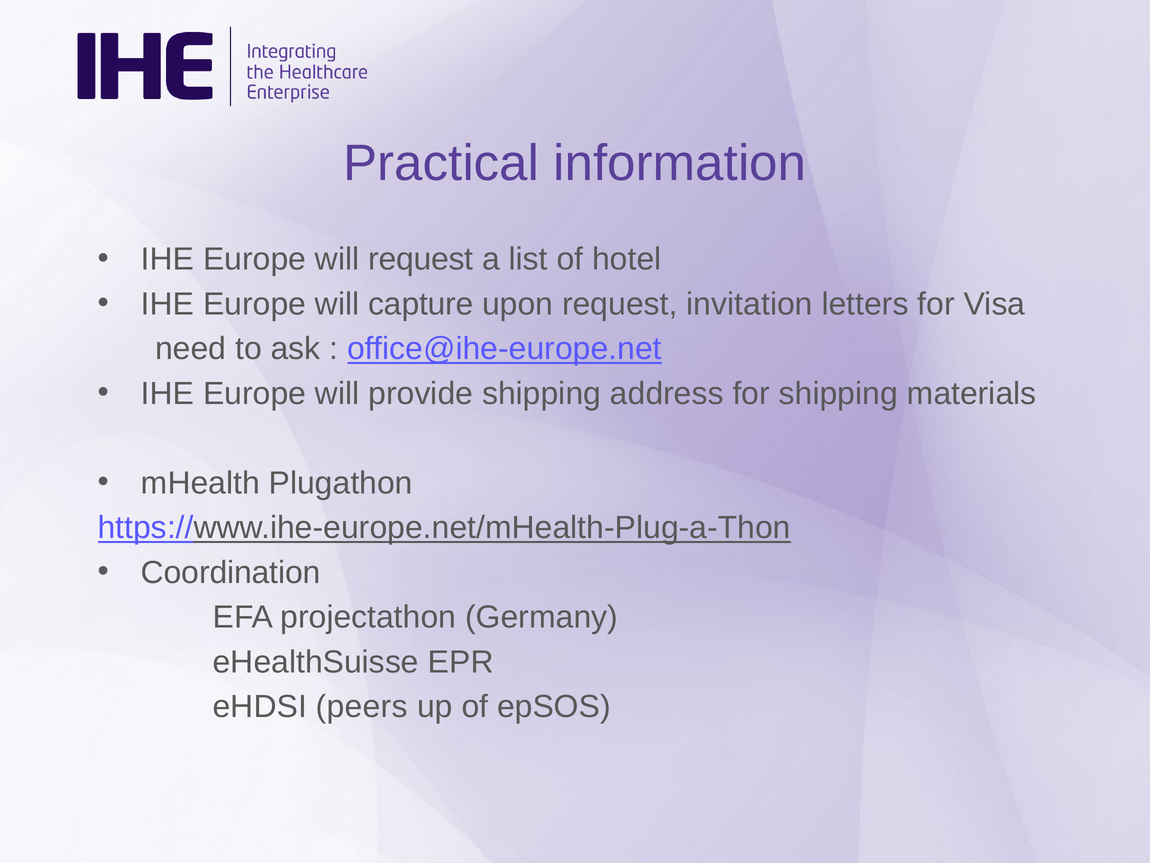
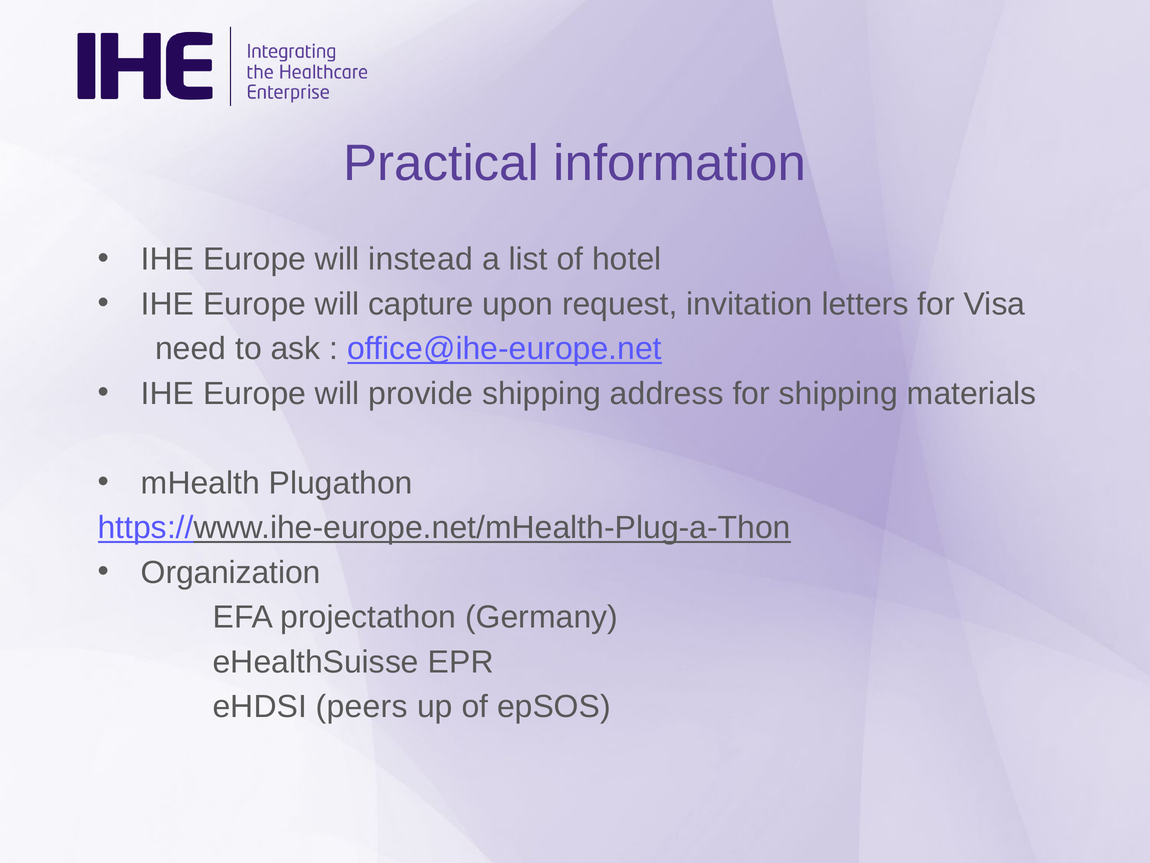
will request: request -> instead
Coordination: Coordination -> Organization
